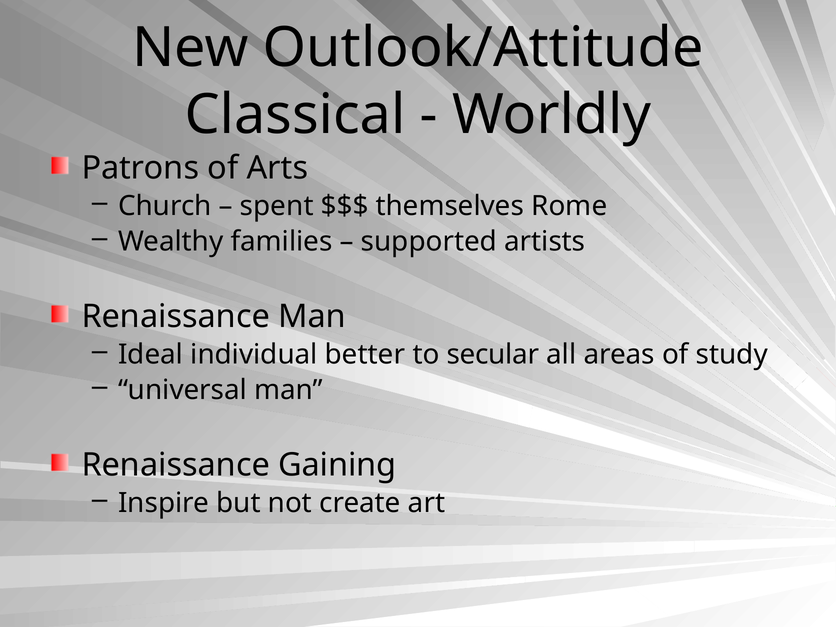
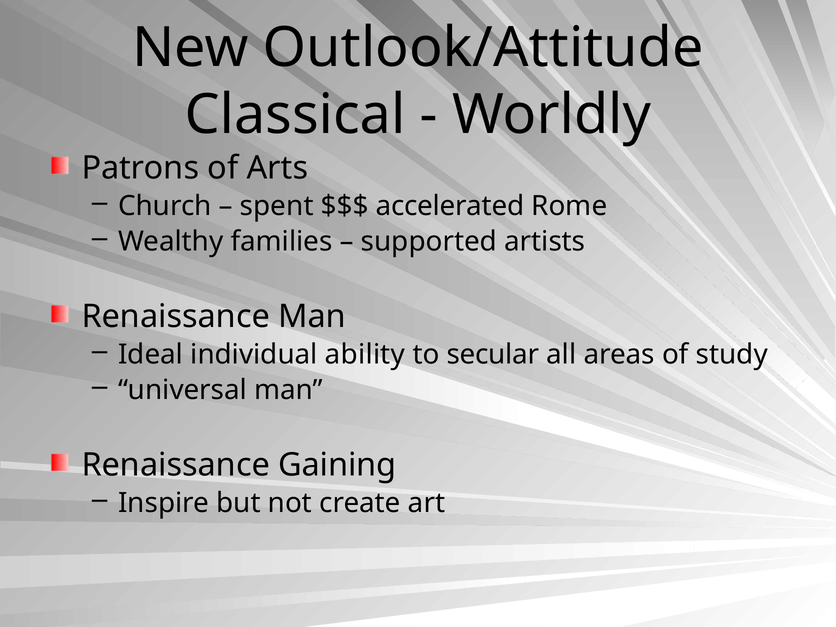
themselves: themselves -> accelerated
better: better -> ability
